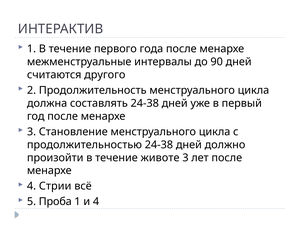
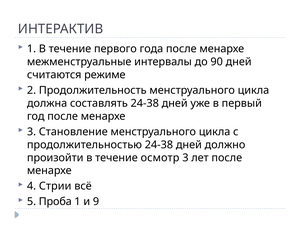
другого: другого -> режиме
животе: животе -> осмотр
и 4: 4 -> 9
